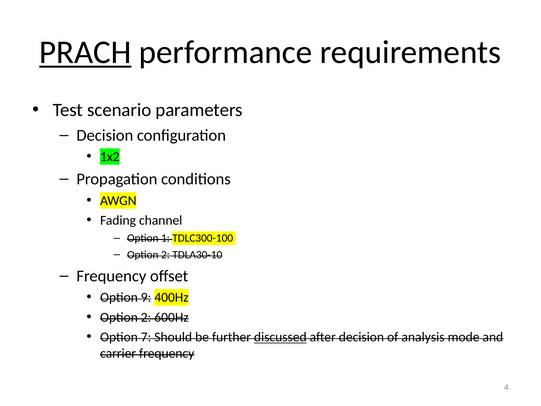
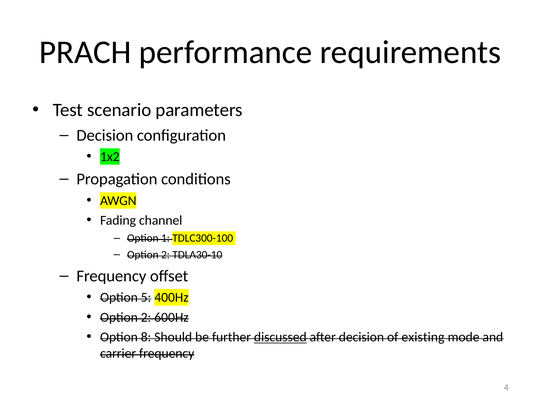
PRACH underline: present -> none
9: 9 -> 5
7: 7 -> 8
analysis: analysis -> existing
